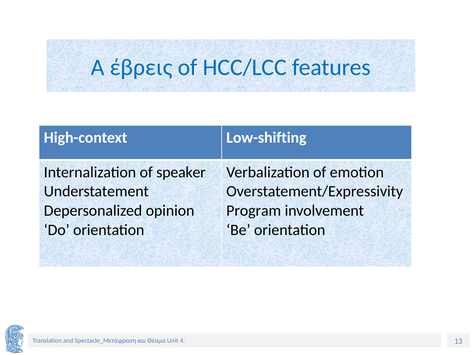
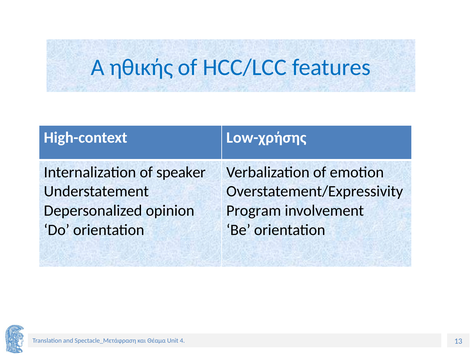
έβρεις: έβρεις -> ηθικής
Low-shifting: Low-shifting -> Low-χρήσης
